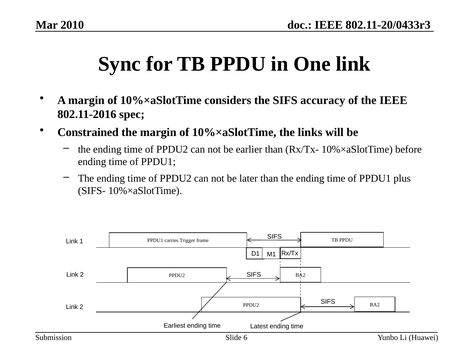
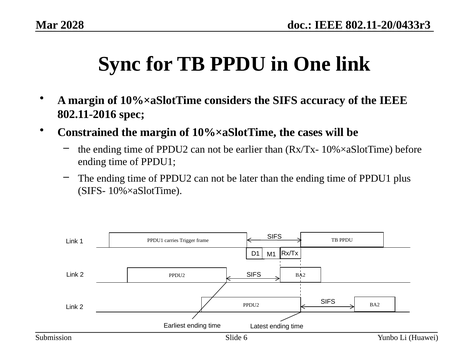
2010: 2010 -> 2028
links: links -> cases
